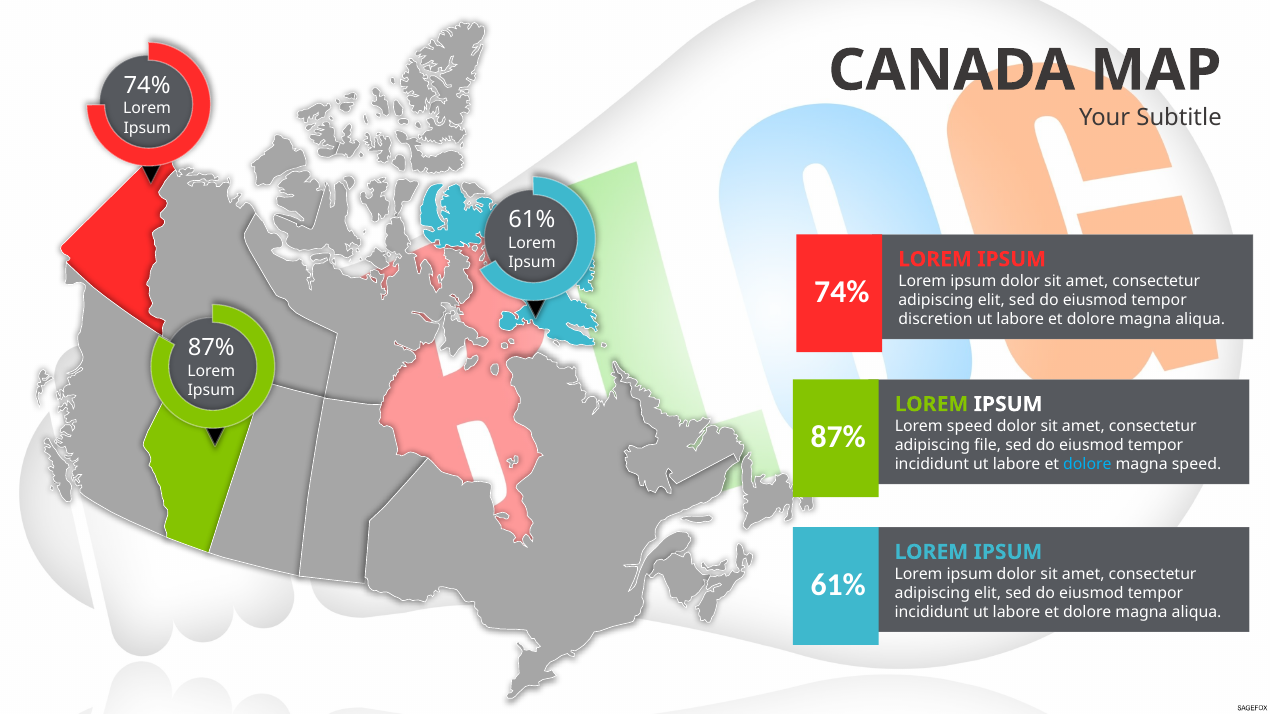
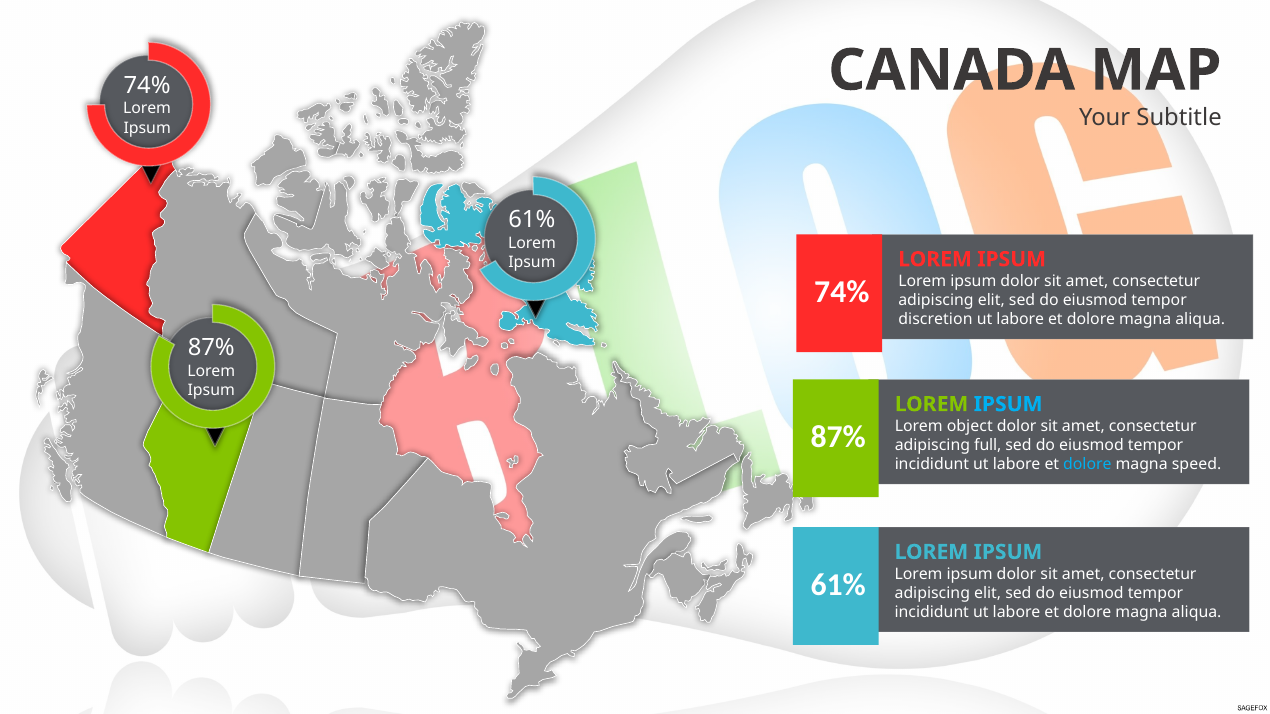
IPSUM at (1008, 404) colour: white -> light blue
Lorem speed: speed -> object
file: file -> full
